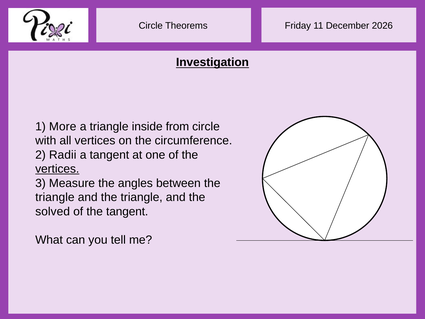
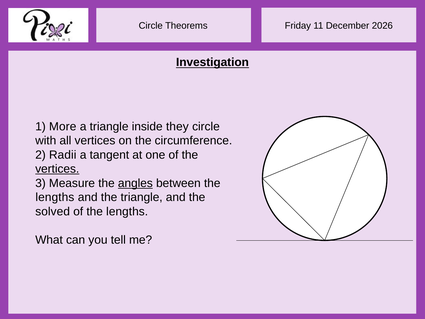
from: from -> they
angles underline: none -> present
triangle at (55, 197): triangle -> lengths
of the tangent: tangent -> lengths
